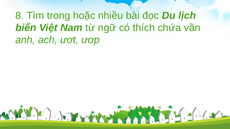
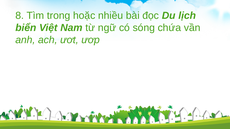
thích: thích -> sóng
